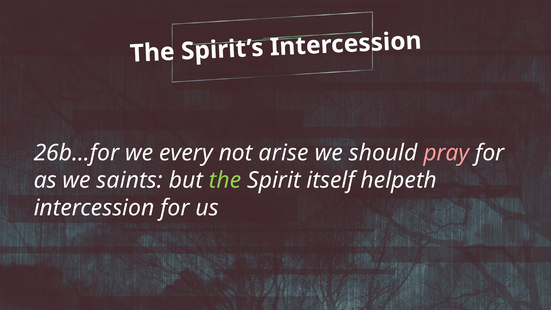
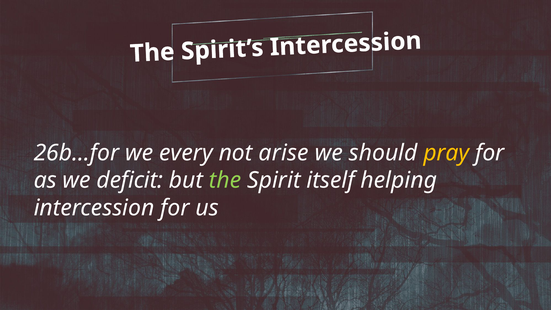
pray colour: pink -> yellow
saints: saints -> deficit
helpeth: helpeth -> helping
